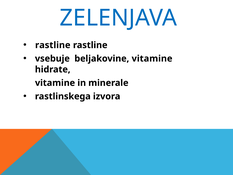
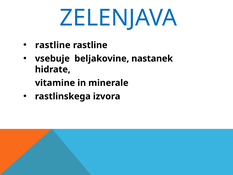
beljakovine vitamine: vitamine -> nastanek
